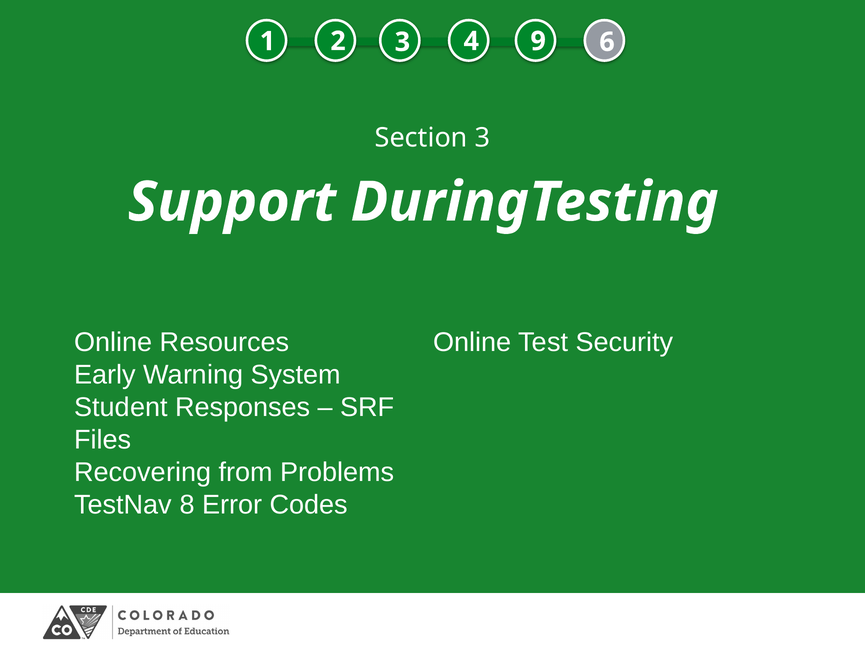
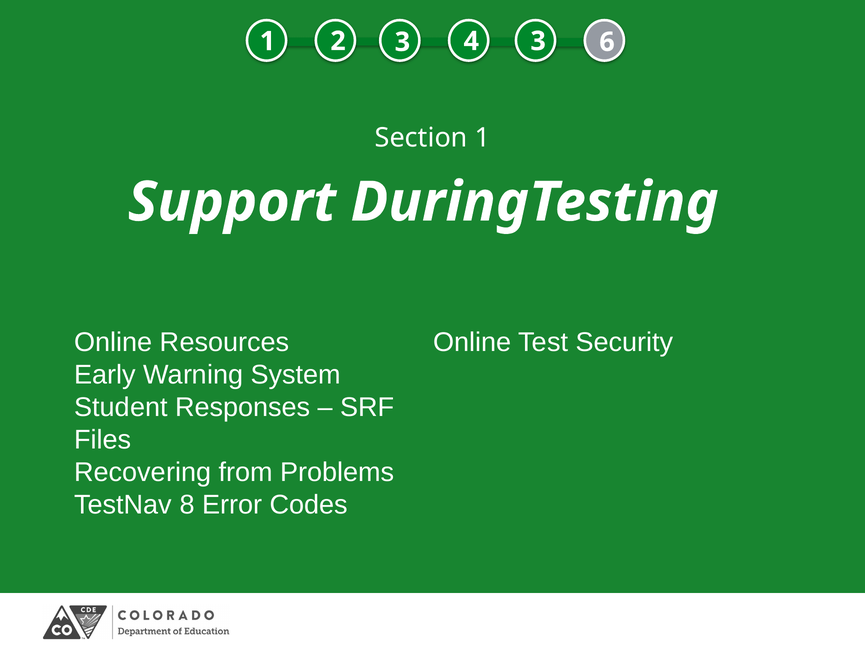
3 9: 9 -> 3
Section 3: 3 -> 1
